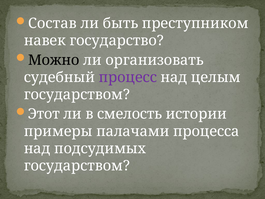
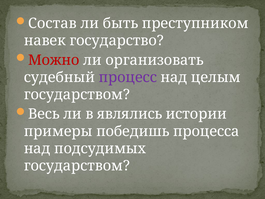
Можно colour: black -> red
Этот: Этот -> Весь
смелость: смелость -> являлись
палачами: палачами -> победишь
